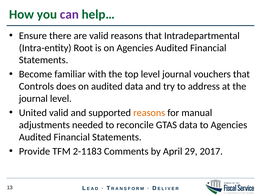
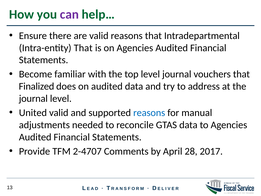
Intra-entity Root: Root -> That
Controls: Controls -> Finalized
reasons at (149, 113) colour: orange -> blue
2-1183: 2-1183 -> 2-4707
29: 29 -> 28
